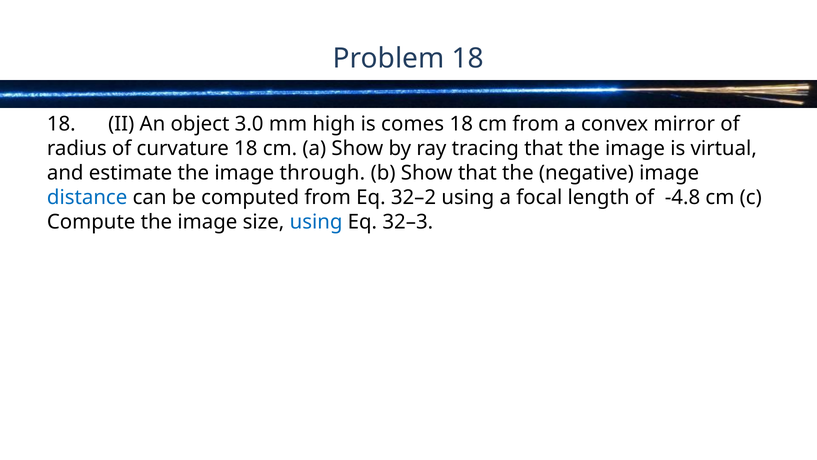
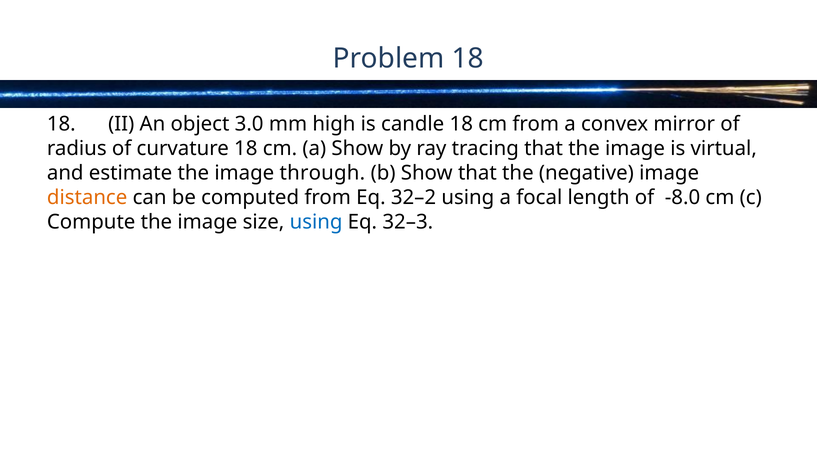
comes: comes -> candle
distance colour: blue -> orange
-4.8: -4.8 -> -8.0
